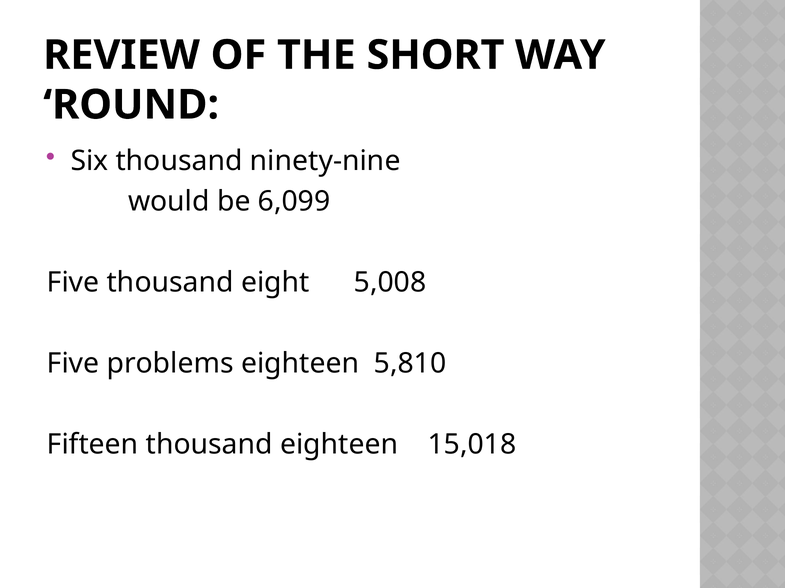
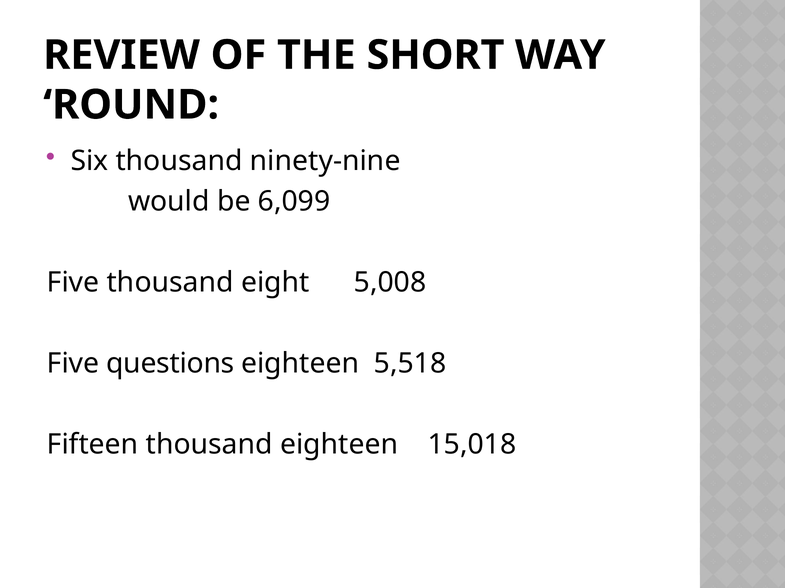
problems: problems -> questions
5,810: 5,810 -> 5,518
